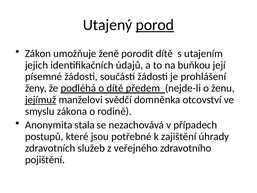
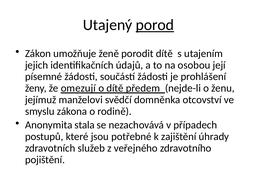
buňkou: buňkou -> osobou
podléhá: podléhá -> omezují
jejímuž underline: present -> none
